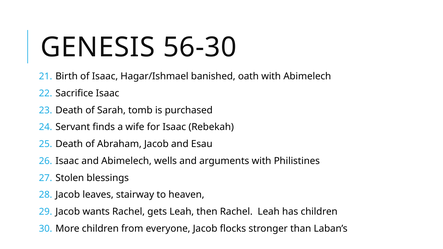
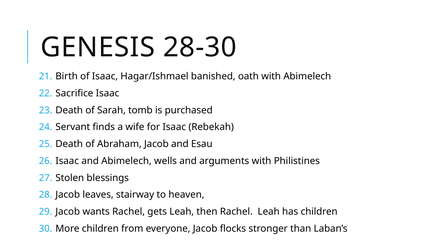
56-30: 56-30 -> 28-30
